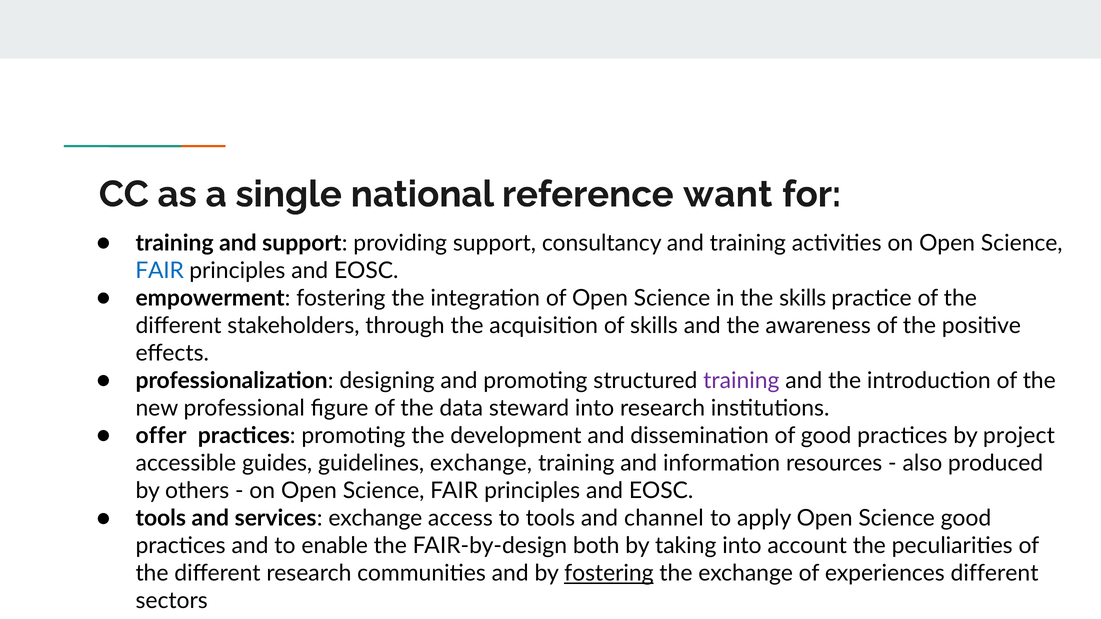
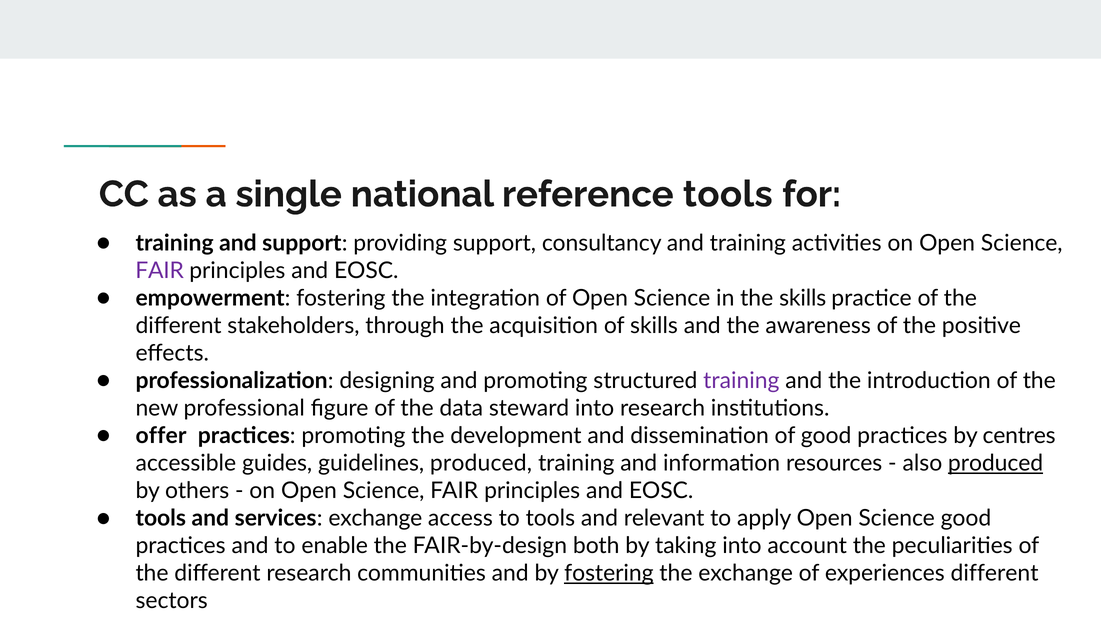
reference want: want -> tools
FAIR at (160, 271) colour: blue -> purple
project: project -> centres
guidelines exchange: exchange -> produced
produced at (996, 464) underline: none -> present
channel: channel -> relevant
